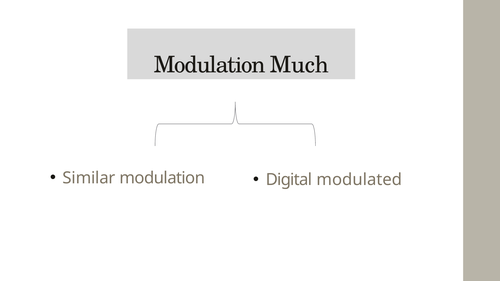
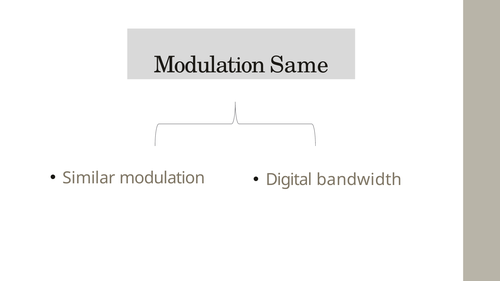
Much: Much -> Same
modulated: modulated -> bandwidth
